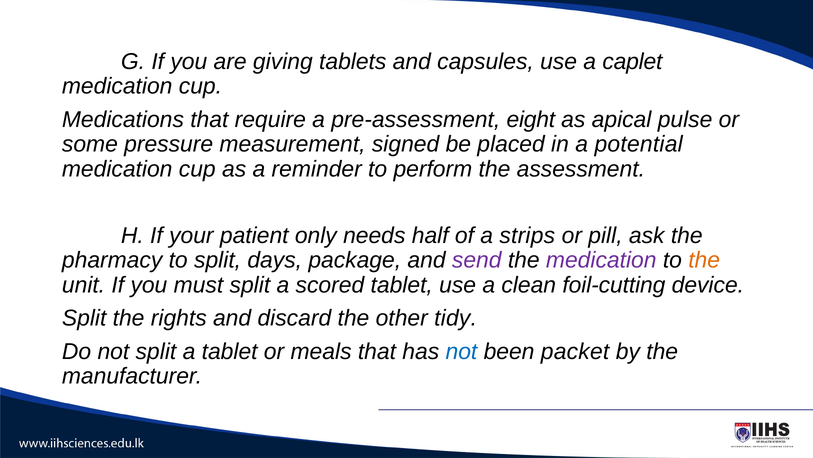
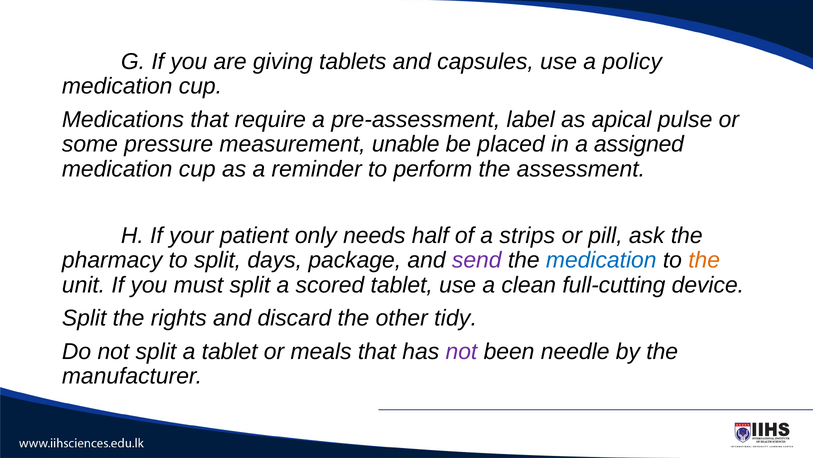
caplet: caplet -> policy
eight: eight -> label
signed: signed -> unable
potential: potential -> assigned
medication at (601, 260) colour: purple -> blue
foil-cutting: foil-cutting -> full-cutting
not at (461, 351) colour: blue -> purple
packet: packet -> needle
